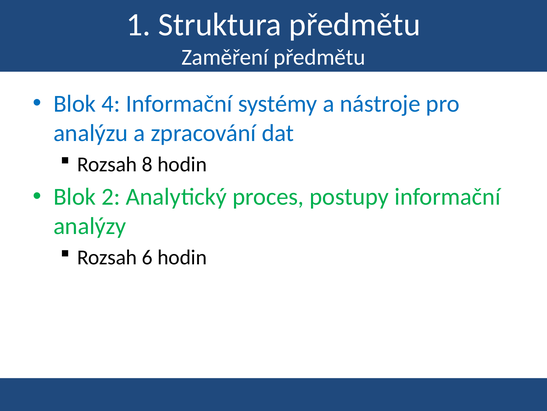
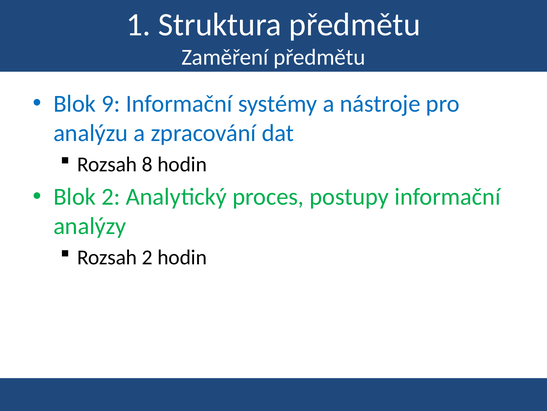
4: 4 -> 9
Rozsah 6: 6 -> 2
